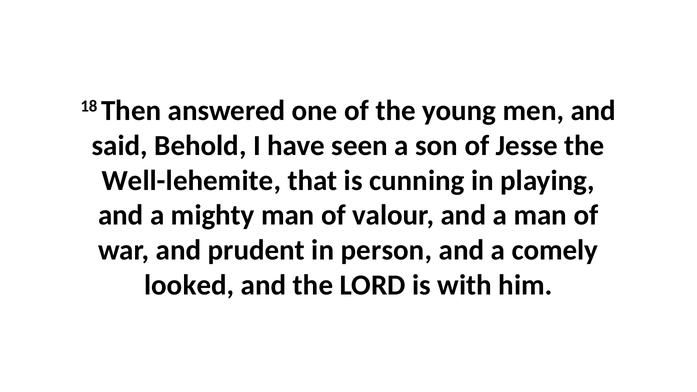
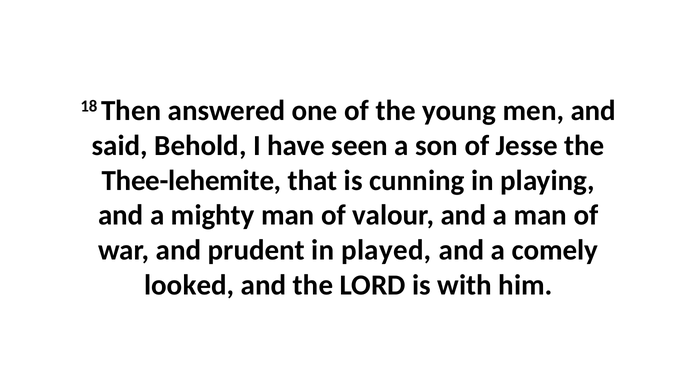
Well-lehemite: Well-lehemite -> Thee-lehemite
person: person -> played
